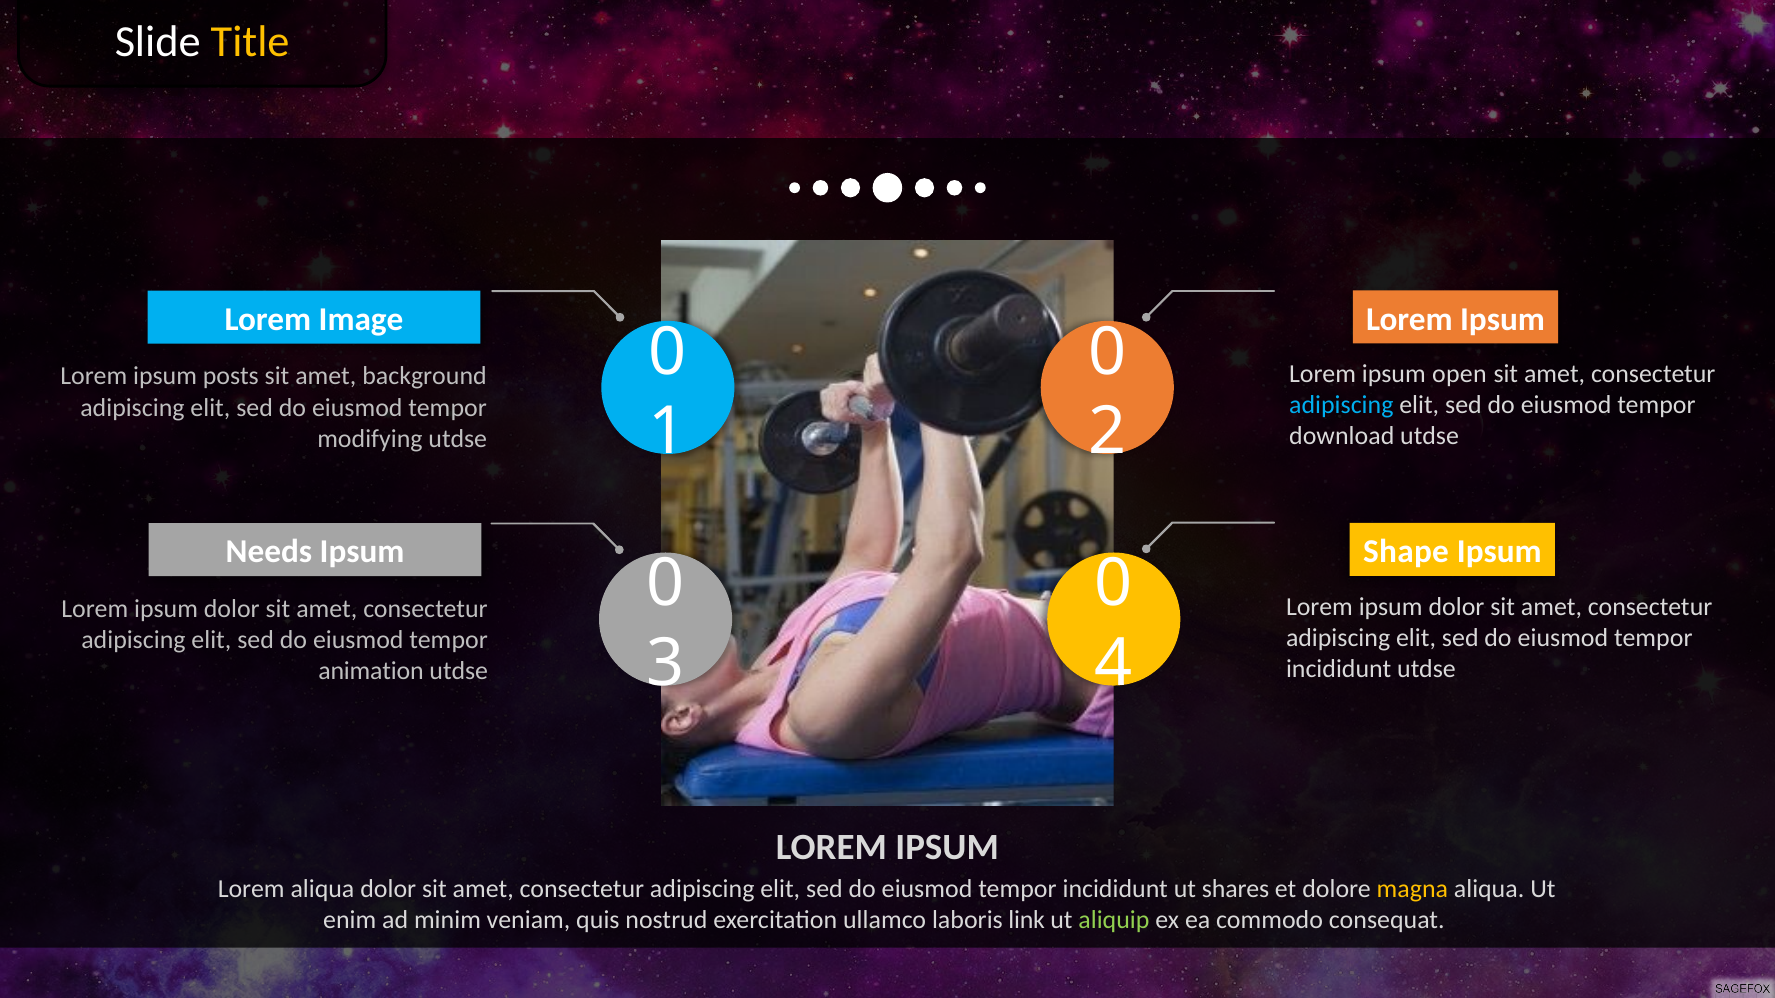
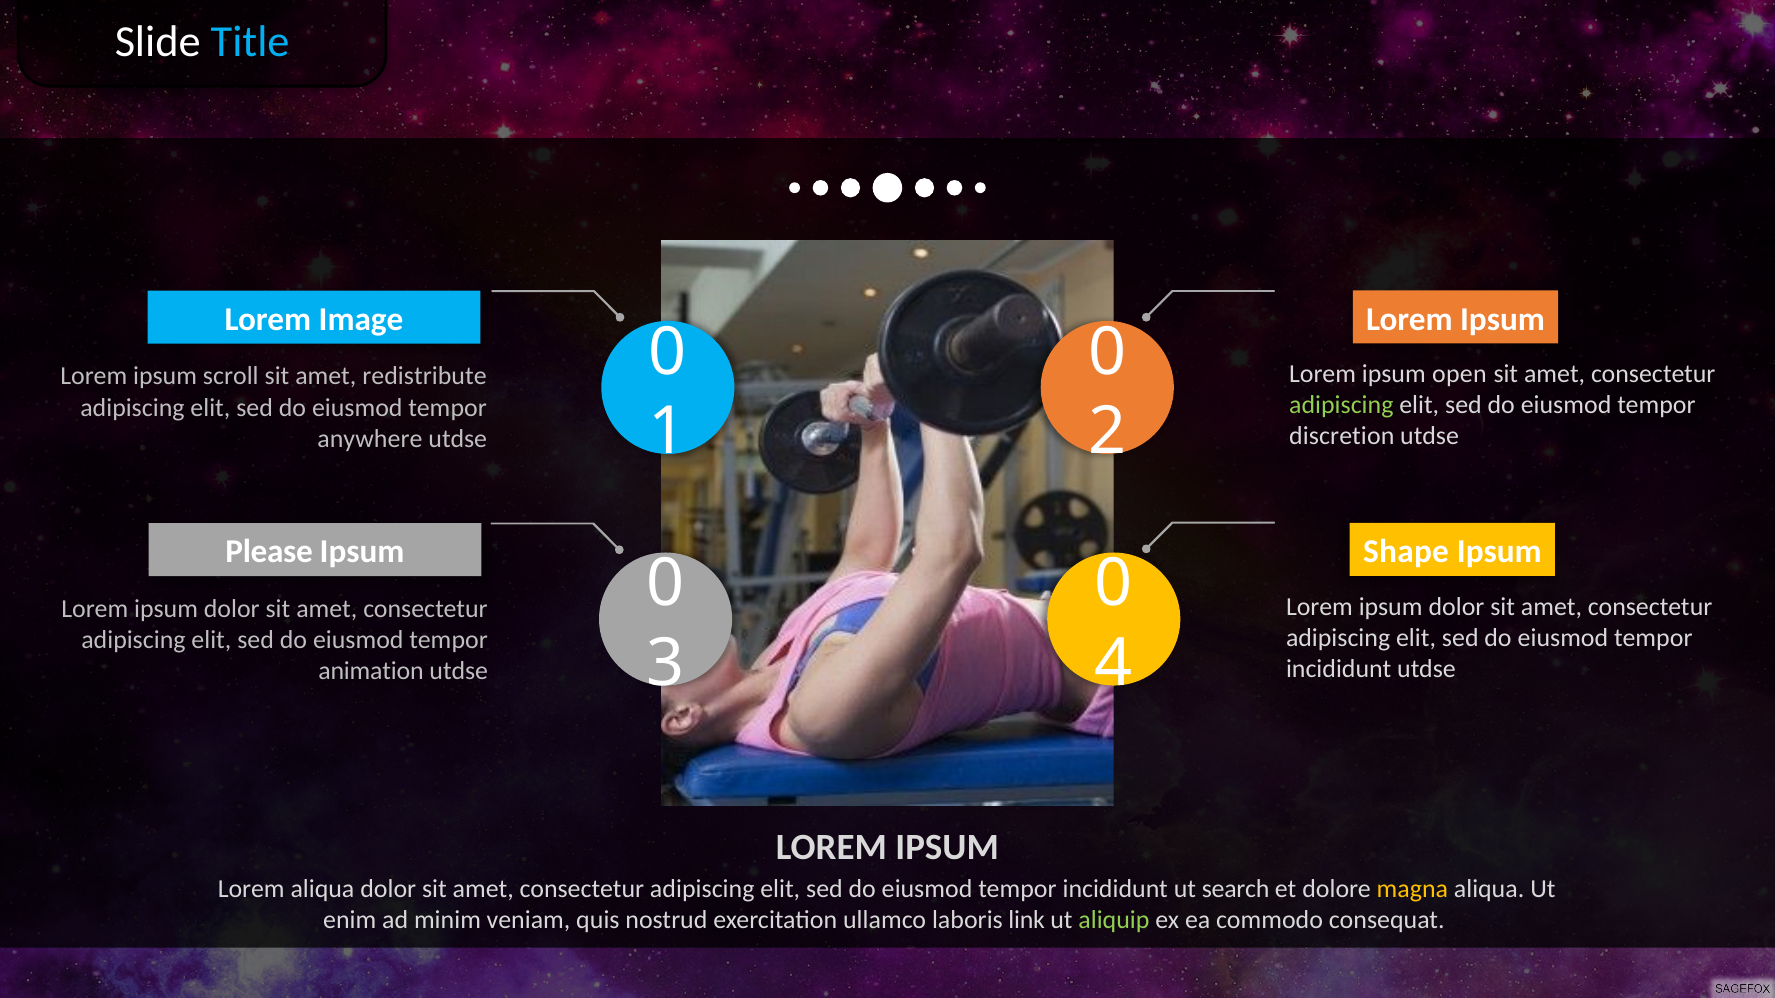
Title colour: yellow -> light blue
posts: posts -> scroll
background: background -> redistribute
adipiscing at (1341, 406) colour: light blue -> light green
download: download -> discretion
modifying: modifying -> anywhere
Needs: Needs -> Please
shares: shares -> search
